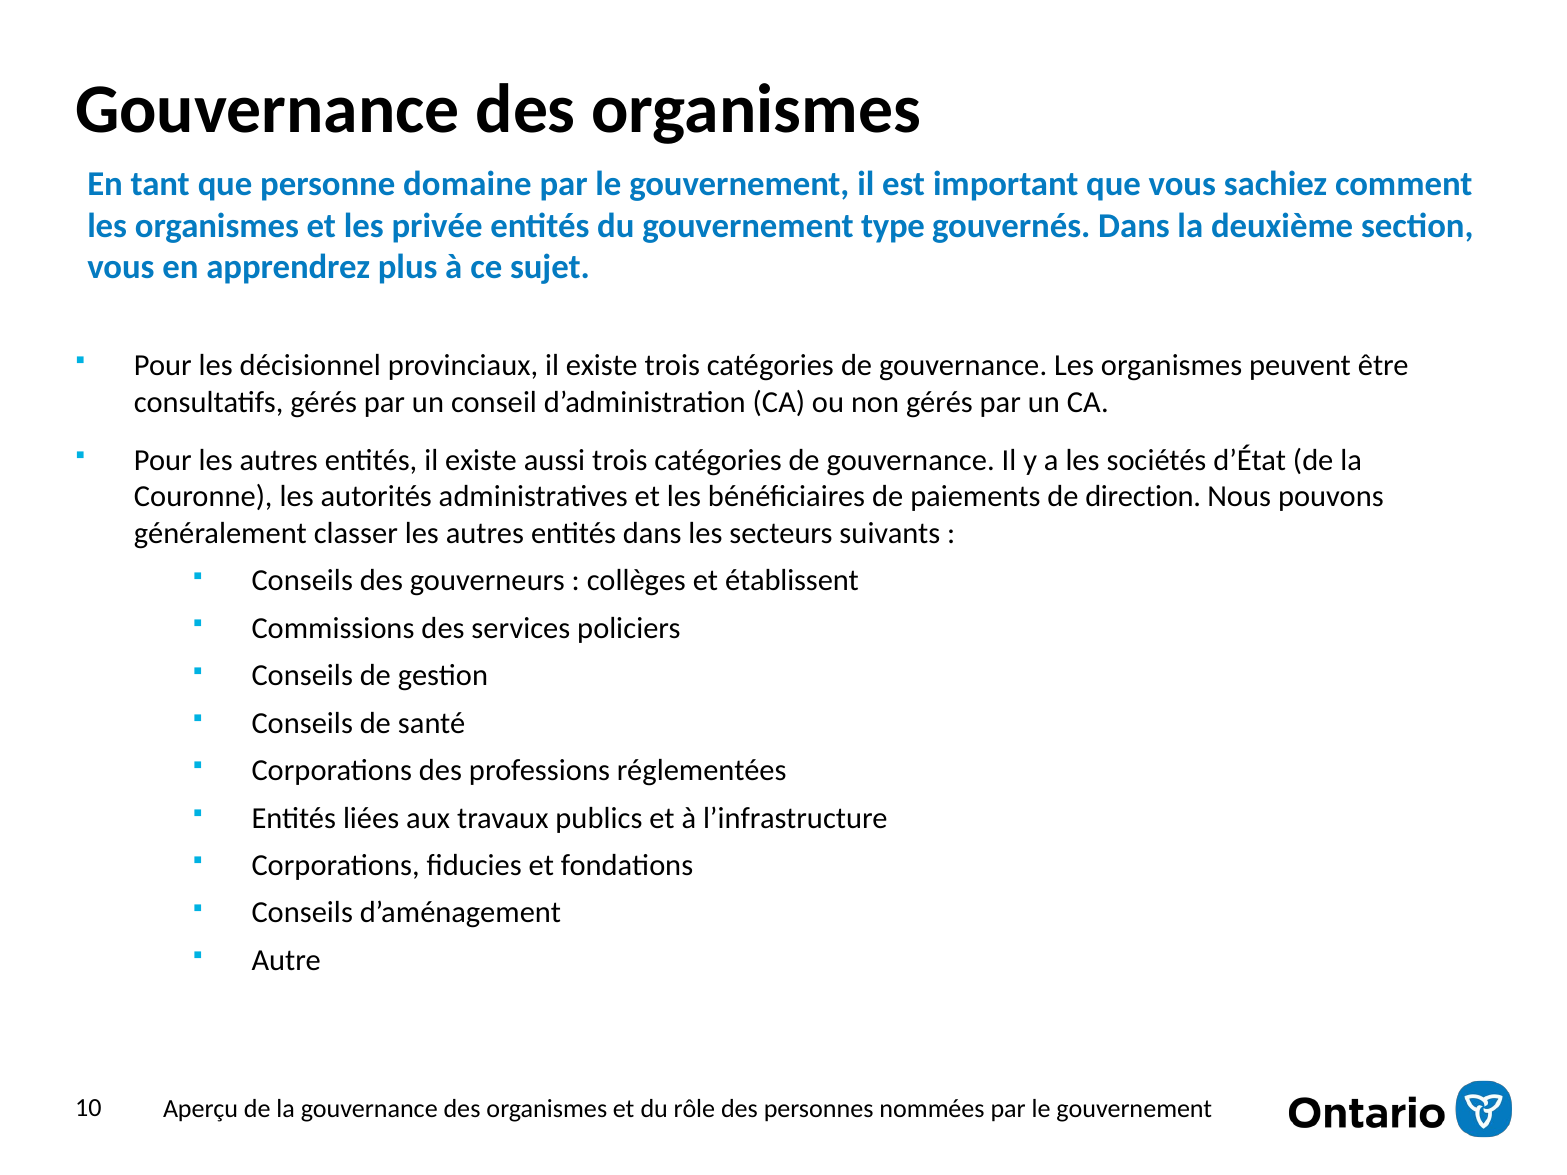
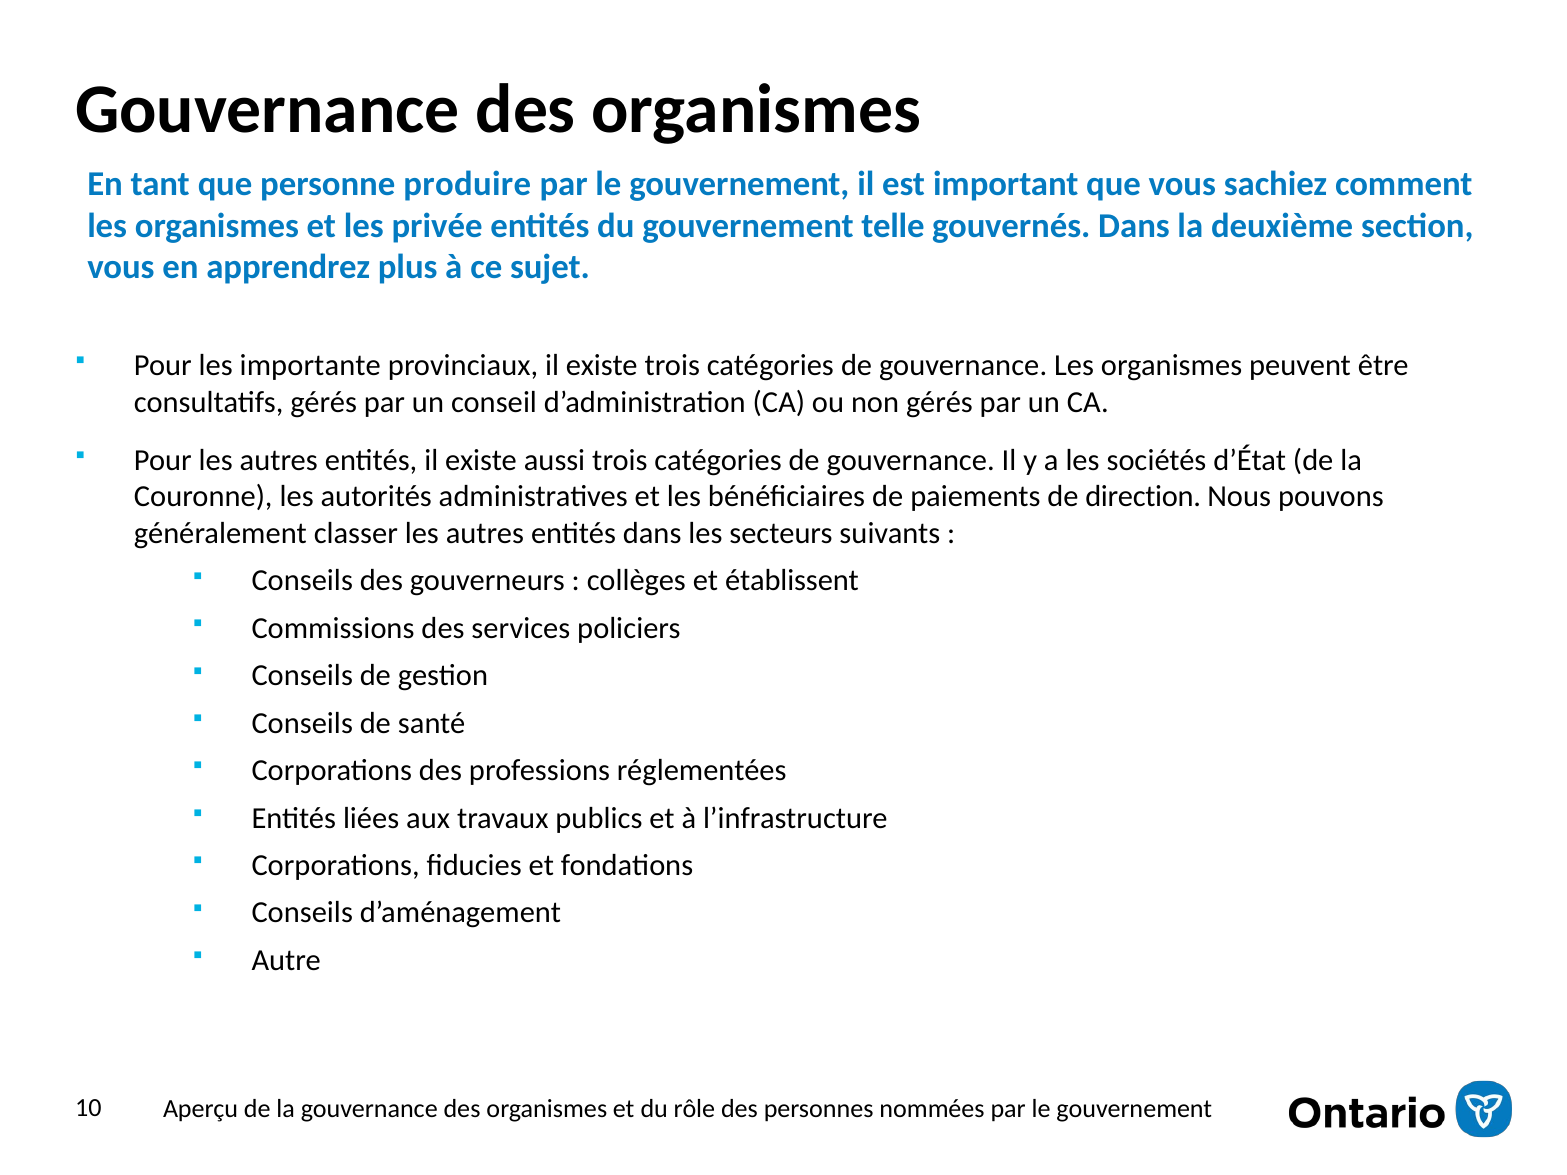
domaine: domaine -> produire
type: type -> telle
décisionnel: décisionnel -> importante
